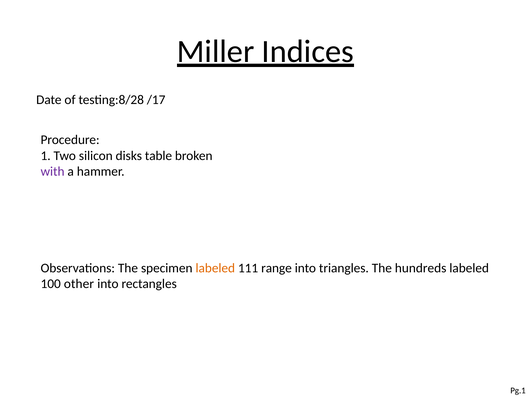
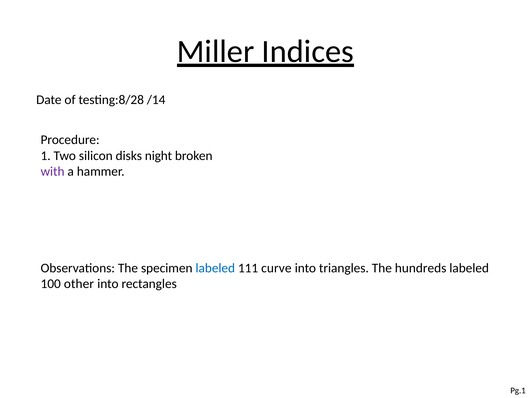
/17: /17 -> /14
table: table -> night
labeled at (215, 268) colour: orange -> blue
range: range -> curve
